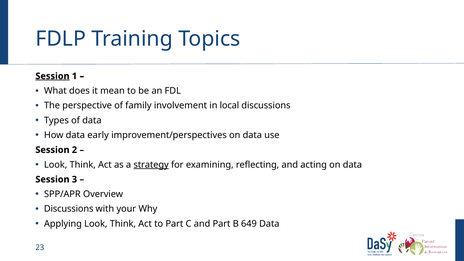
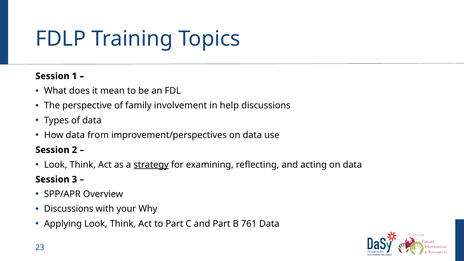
Session at (52, 76) underline: present -> none
local: local -> help
early: early -> from
649: 649 -> 761
